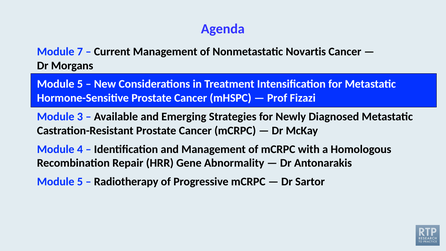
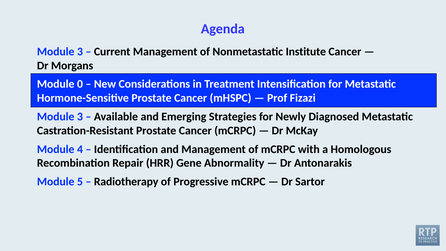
7 at (80, 52): 7 -> 3
Novartis: Novartis -> Institute
5 at (80, 84): 5 -> 0
